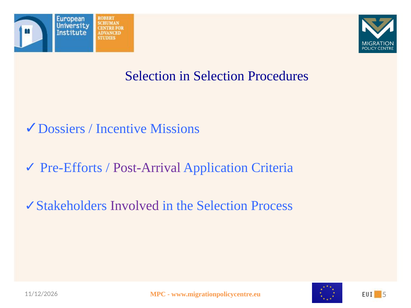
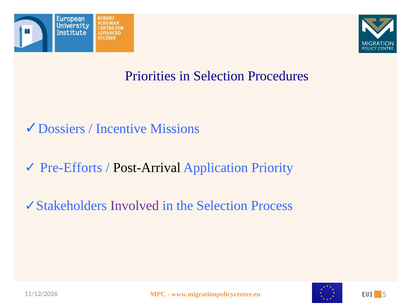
Selection at (150, 76): Selection -> Priorities
Post-Arrival colour: purple -> black
Criteria: Criteria -> Priority
